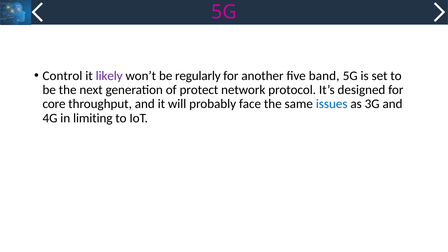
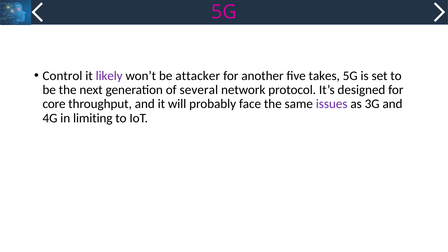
regularly: regularly -> attacker
band: band -> takes
protect: protect -> several
issues colour: blue -> purple
